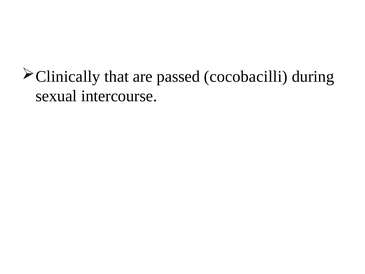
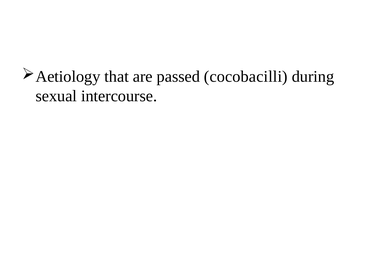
Clinically: Clinically -> Aetiology
